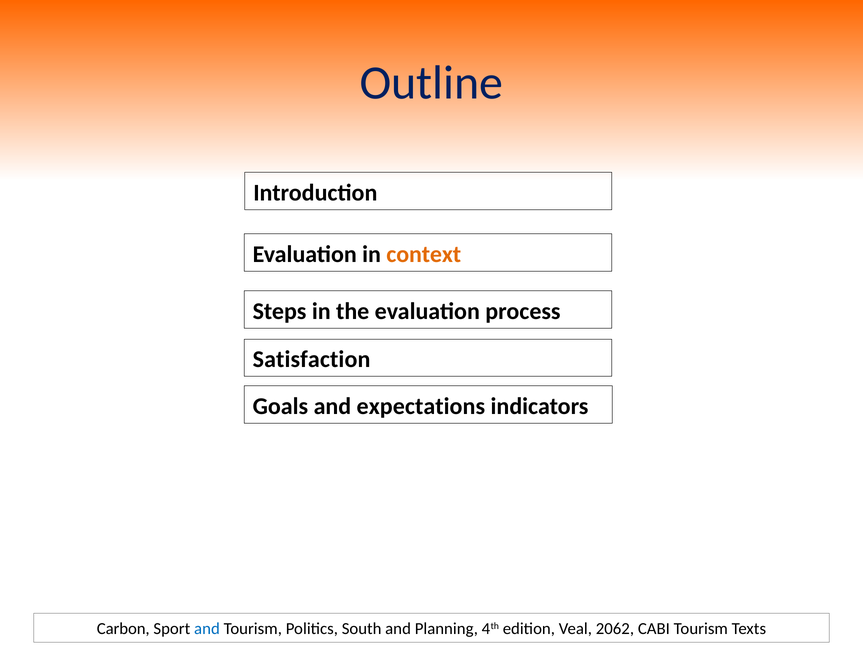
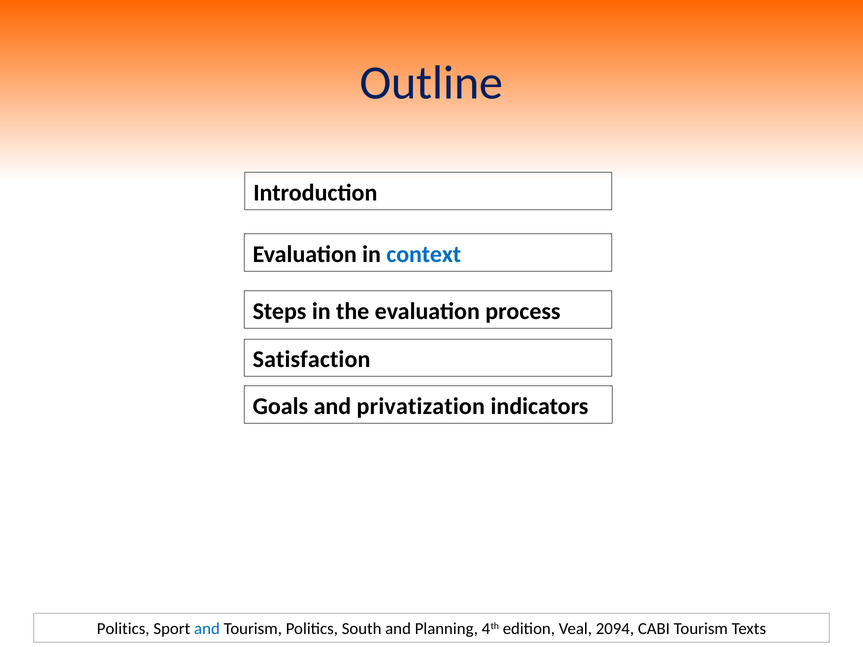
context colour: orange -> blue
expectations: expectations -> privatization
Carbon at (123, 629): Carbon -> Politics
2062: 2062 -> 2094
